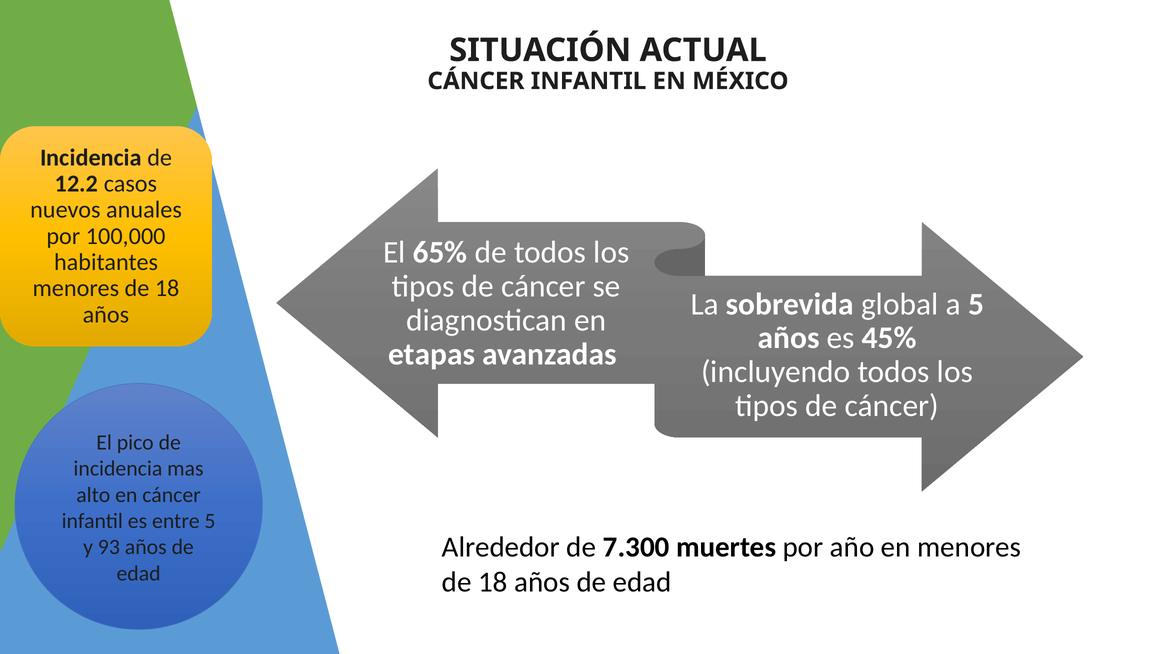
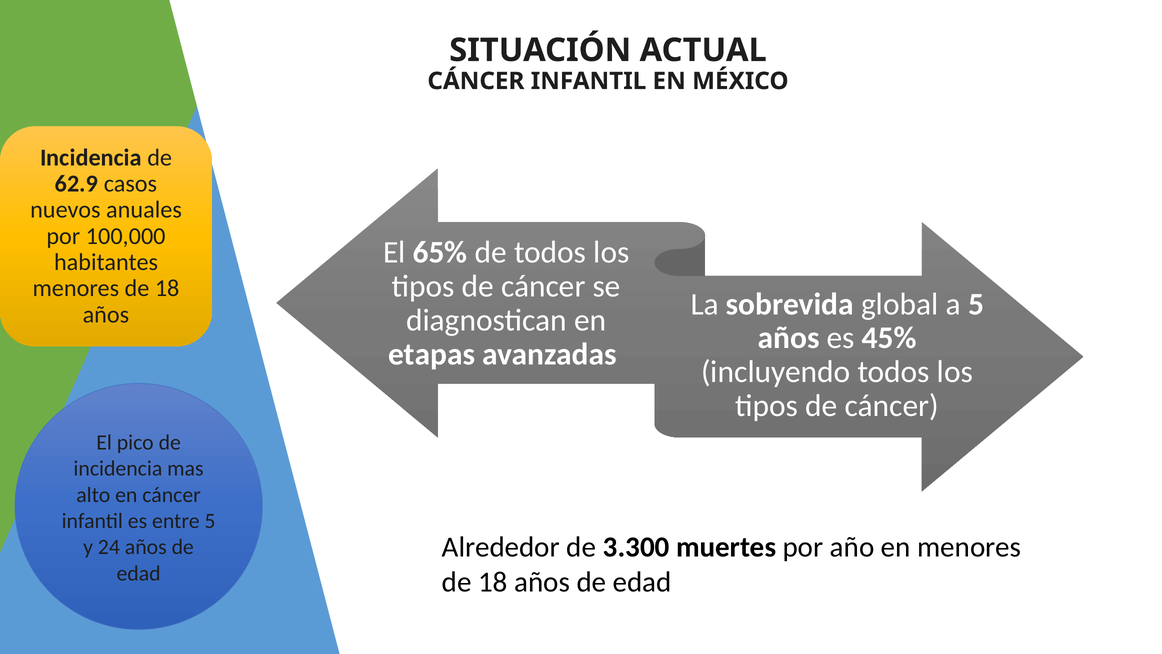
12.2: 12.2 -> 62.9
7.300: 7.300 -> 3.300
93: 93 -> 24
